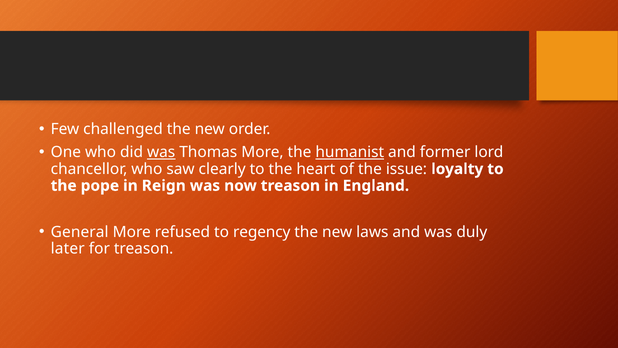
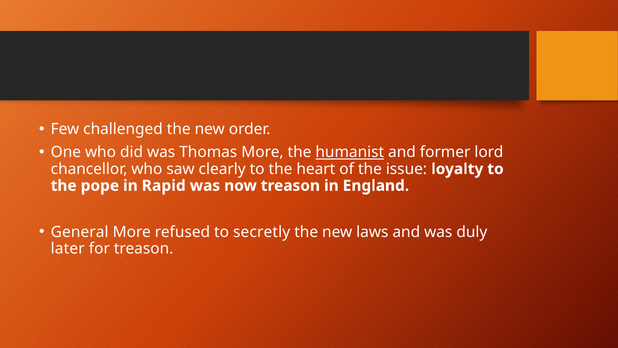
was at (161, 152) underline: present -> none
Reign: Reign -> Rapid
regency: regency -> secretly
